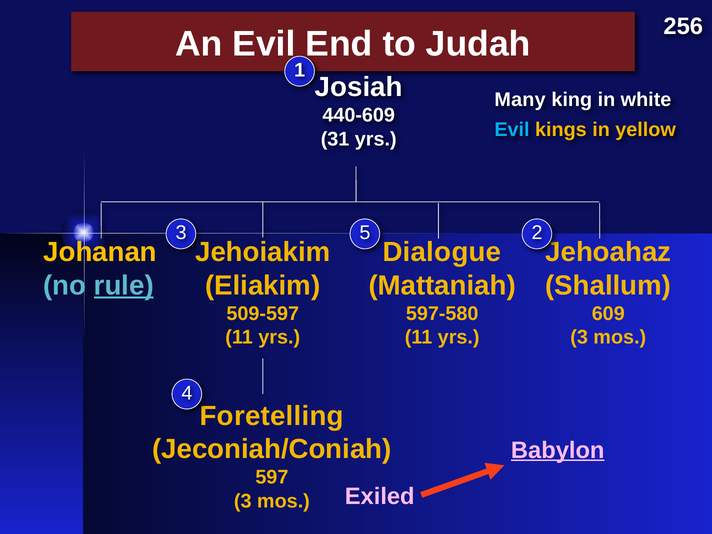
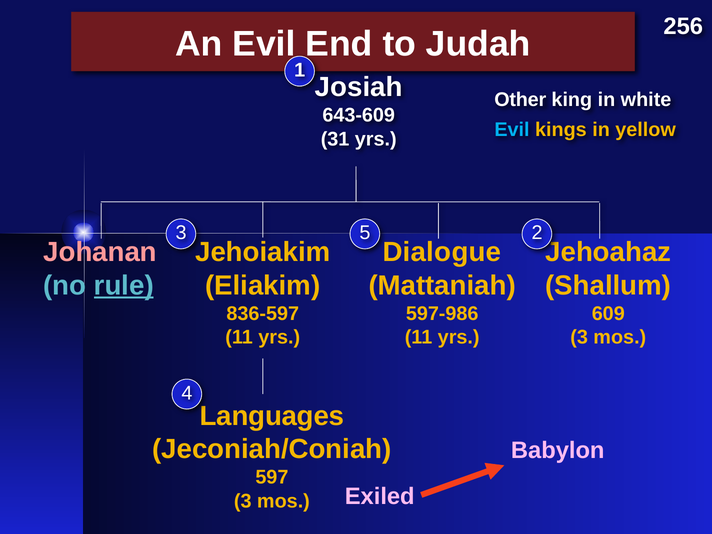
Many: Many -> Other
440-609: 440-609 -> 643-609
Johanan colour: yellow -> pink
509-597: 509-597 -> 836-597
597-580: 597-580 -> 597-986
Foretelling: Foretelling -> Languages
Babylon underline: present -> none
